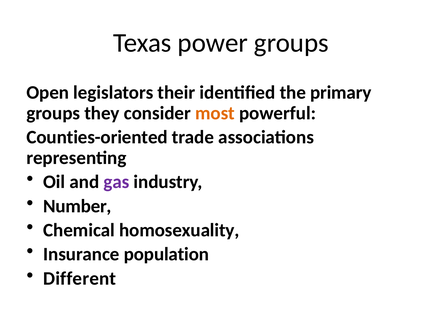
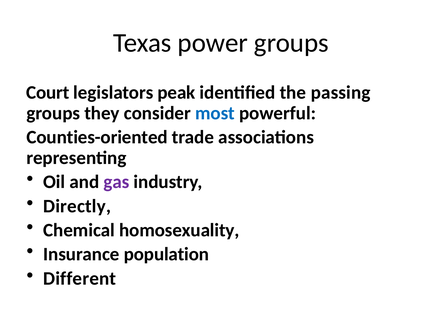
Open: Open -> Court
their: their -> peak
primary: primary -> passing
most colour: orange -> blue
Number: Number -> Directly
